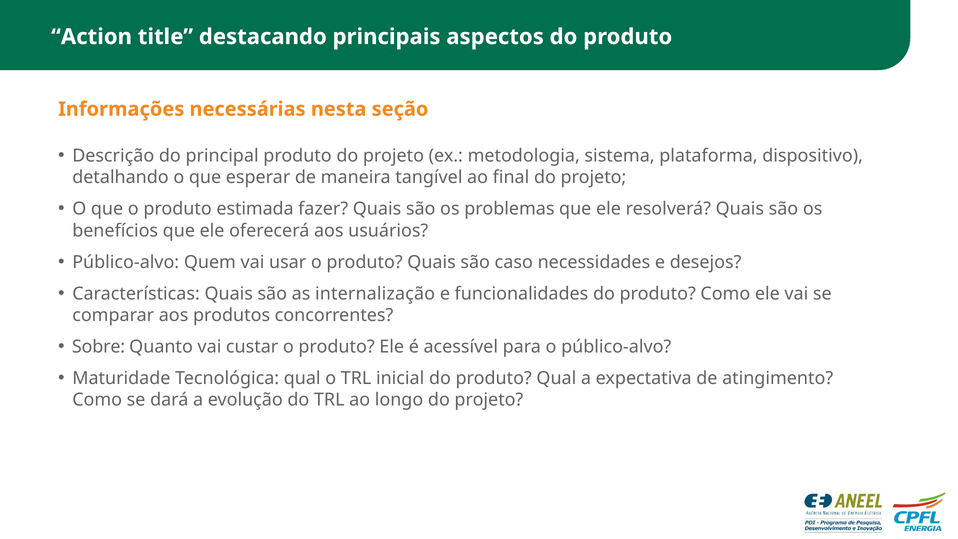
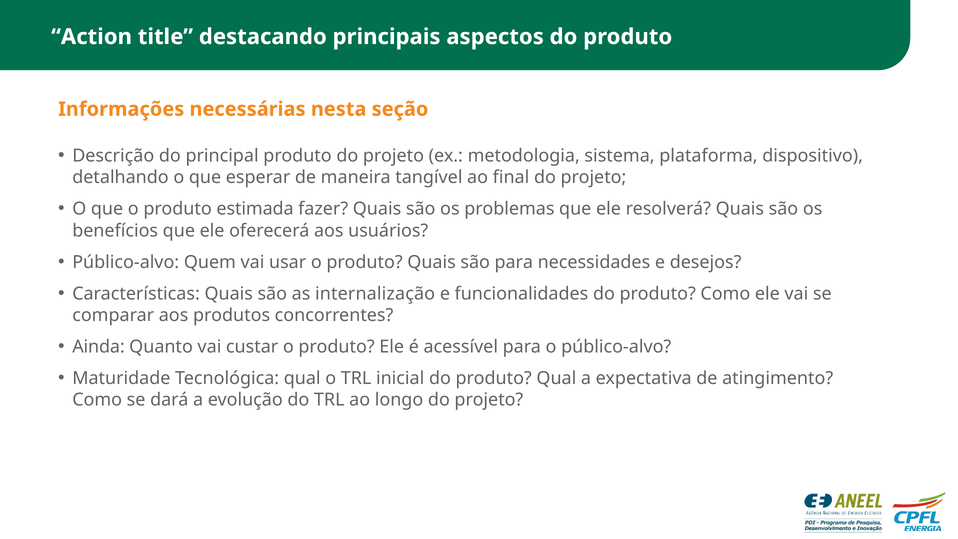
são caso: caso -> para
Sobre: Sobre -> Ainda
